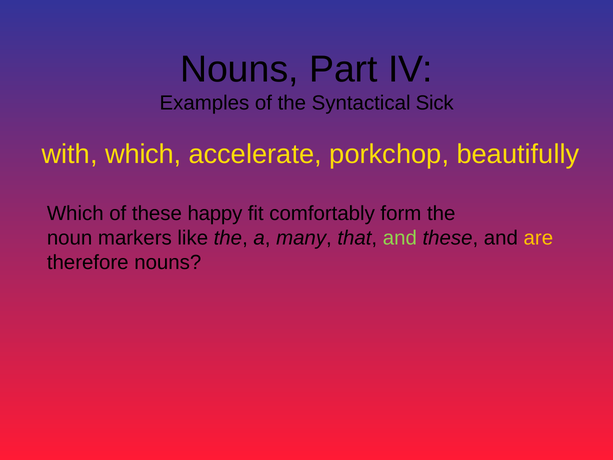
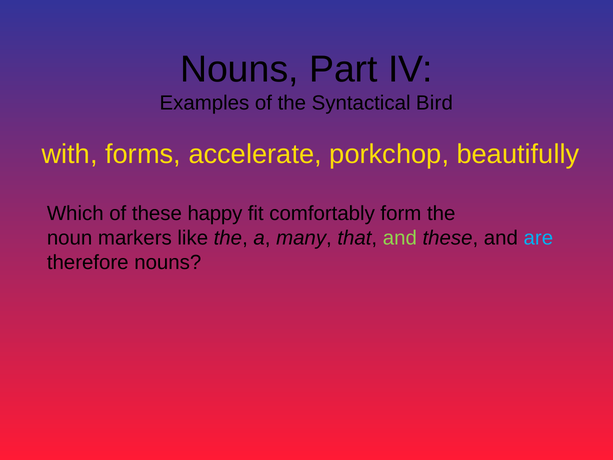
Sick: Sick -> Bird
with which: which -> forms
are colour: yellow -> light blue
